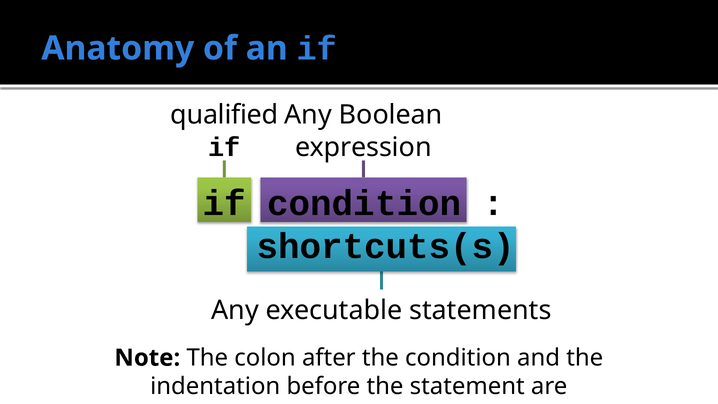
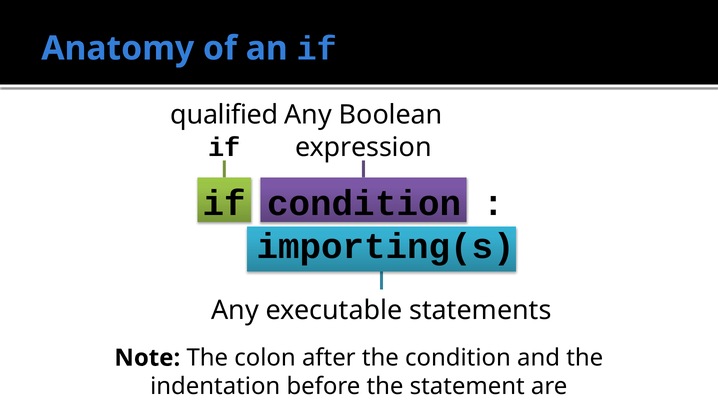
shortcuts(s: shortcuts(s -> importing(s
